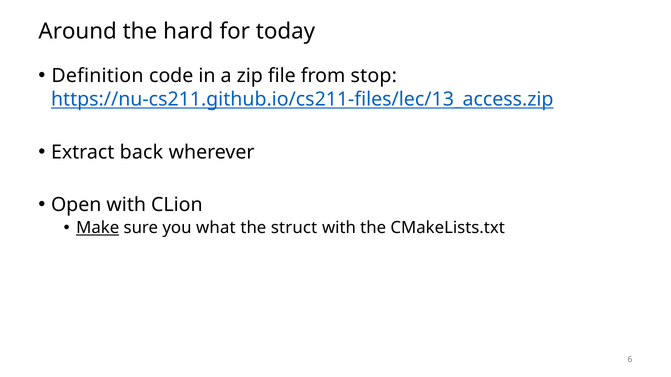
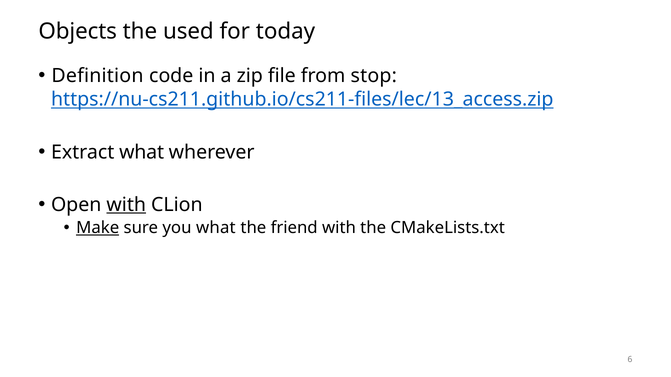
Around: Around -> Objects
hard: hard -> used
Extract back: back -> what
with at (126, 205) underline: none -> present
struct: struct -> friend
